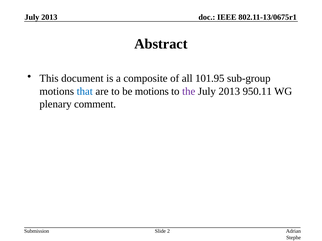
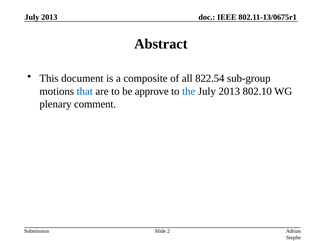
101.95: 101.95 -> 822.54
be motions: motions -> approve
the colour: purple -> blue
950.11: 950.11 -> 802.10
